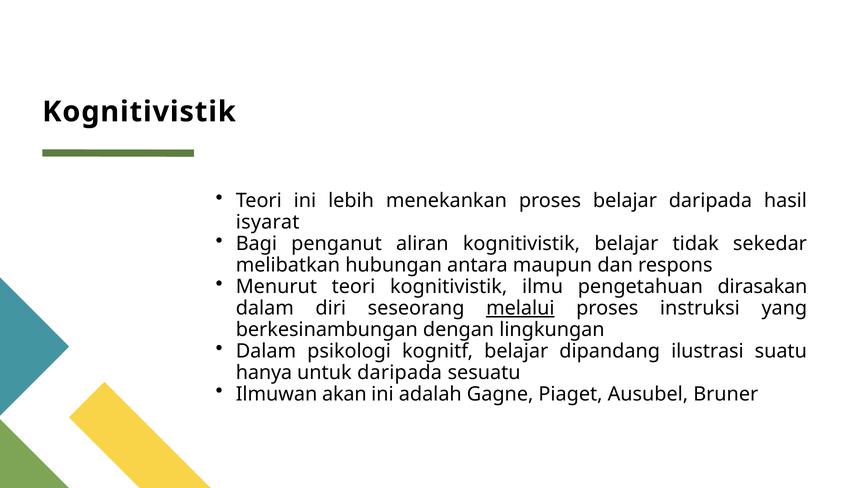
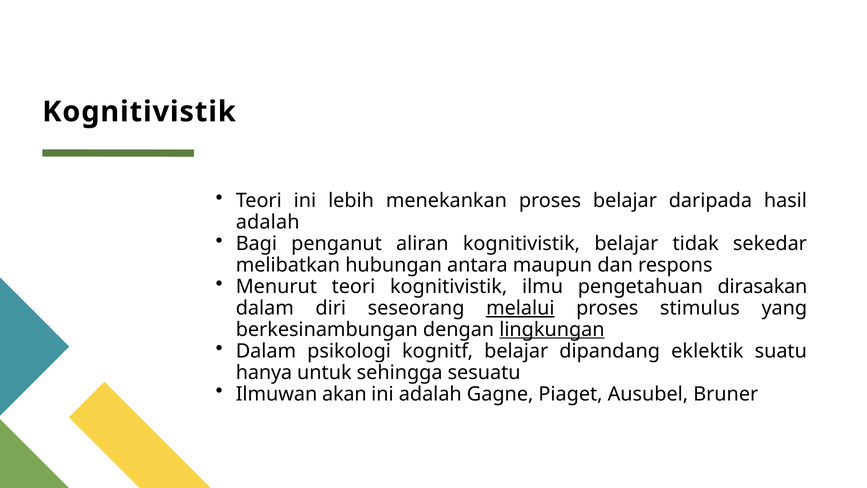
isyarat at (268, 222): isyarat -> adalah
instruksi: instruksi -> stimulus
lingkungan underline: none -> present
ilustrasi: ilustrasi -> eklektik
untuk daripada: daripada -> sehingga
